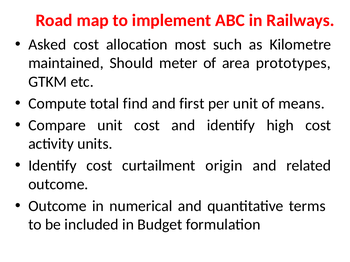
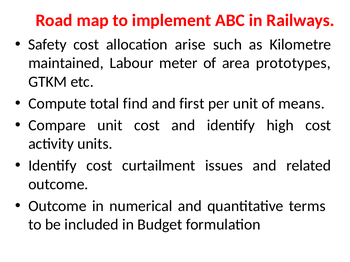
Asked: Asked -> Safety
most: most -> arise
Should: Should -> Labour
origin: origin -> issues
